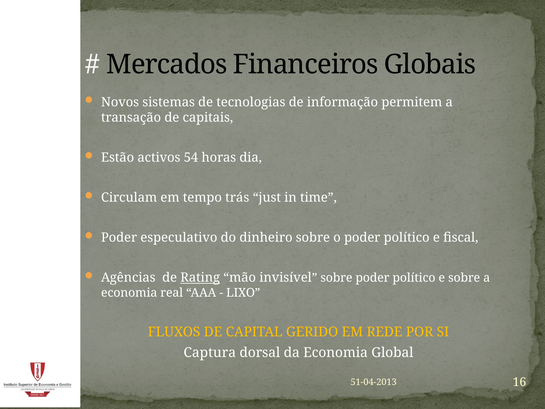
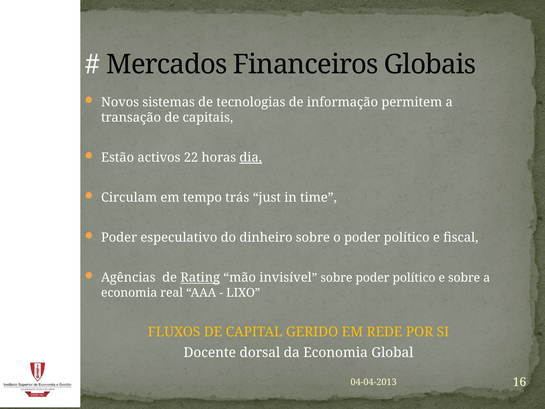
54: 54 -> 22
dia underline: none -> present
Captura: Captura -> Docente
51-04-2013: 51-04-2013 -> 04-04-2013
